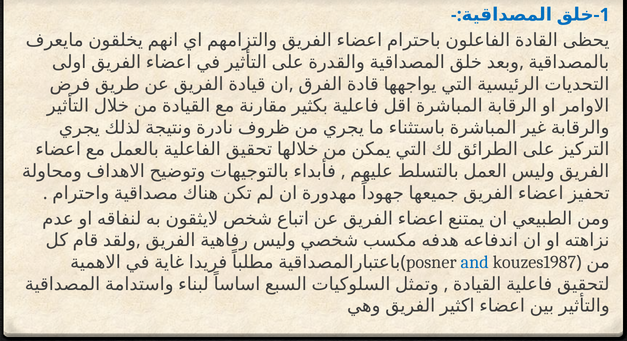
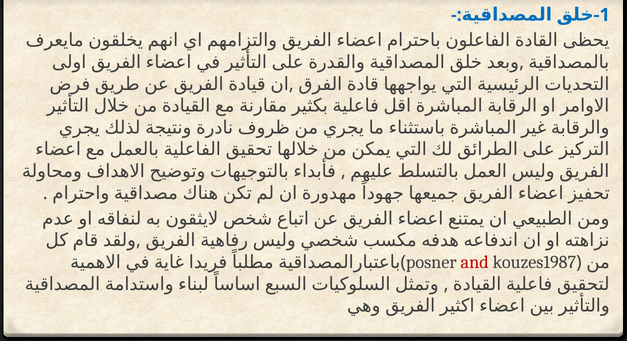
and colour: blue -> red
